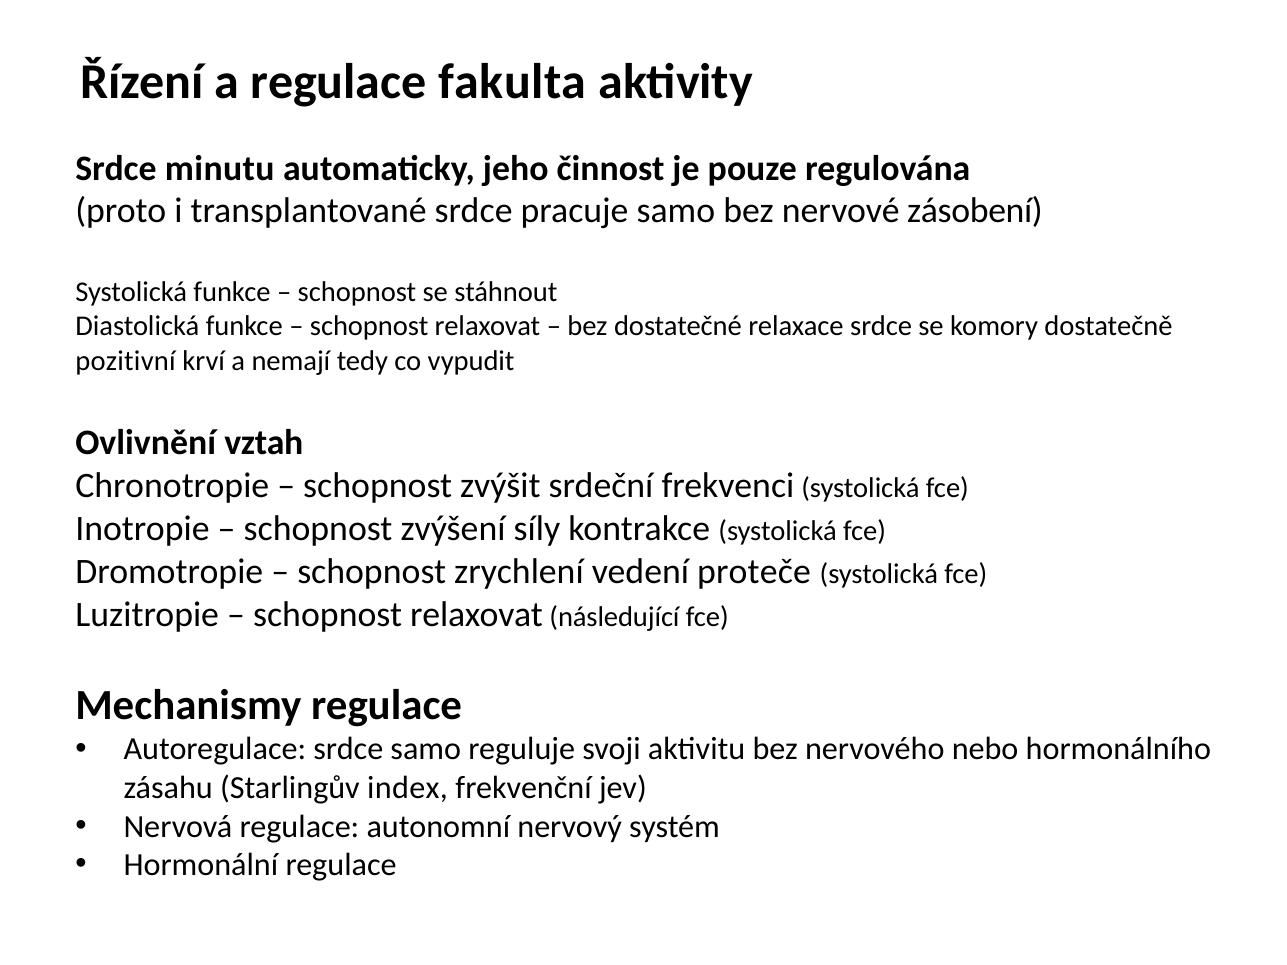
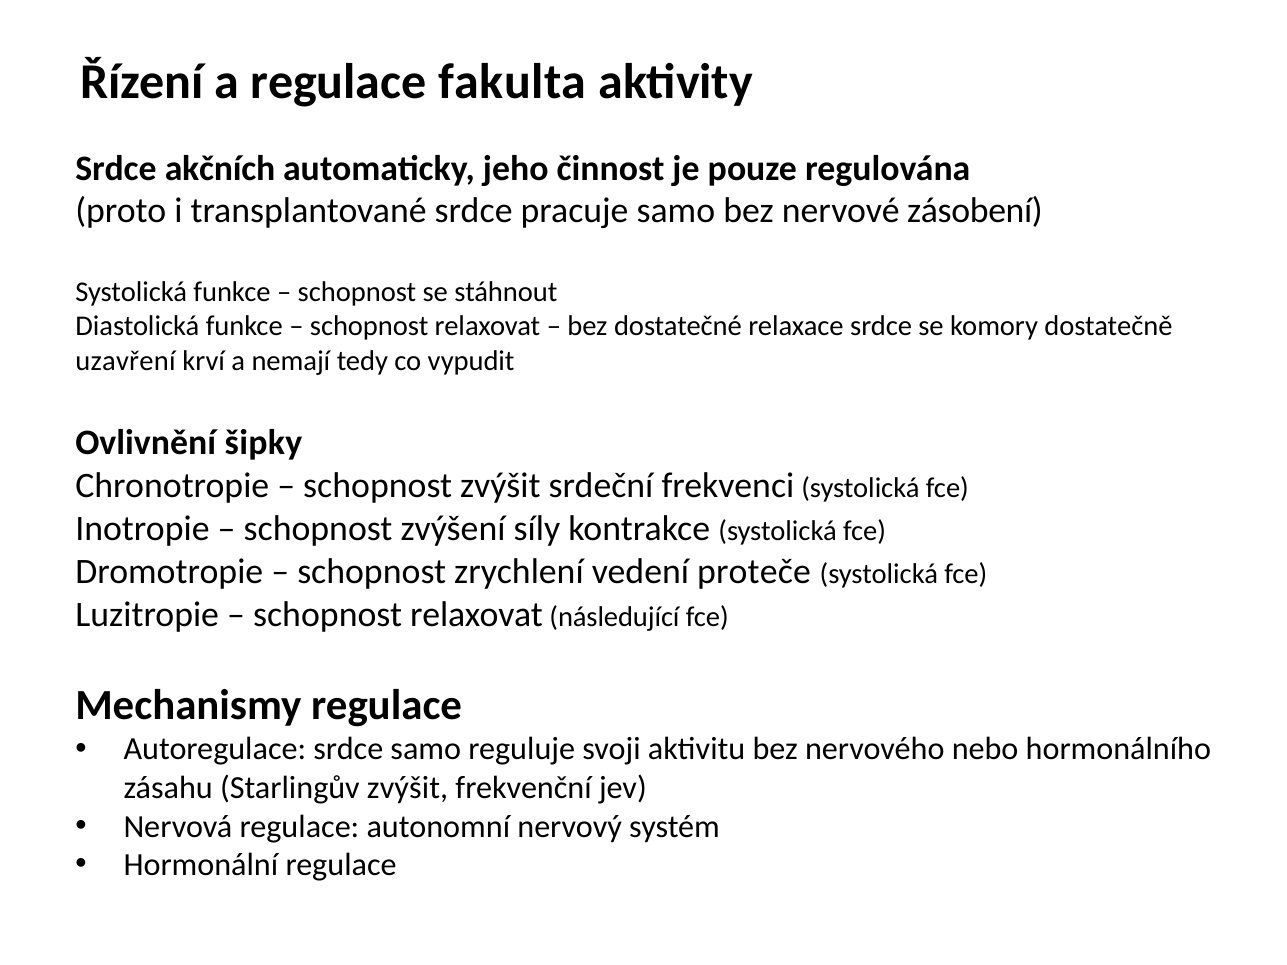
minutu: minutu -> akčních
pozitivní: pozitivní -> uzavření
vztah: vztah -> šipky
Starlingův index: index -> zvýšit
